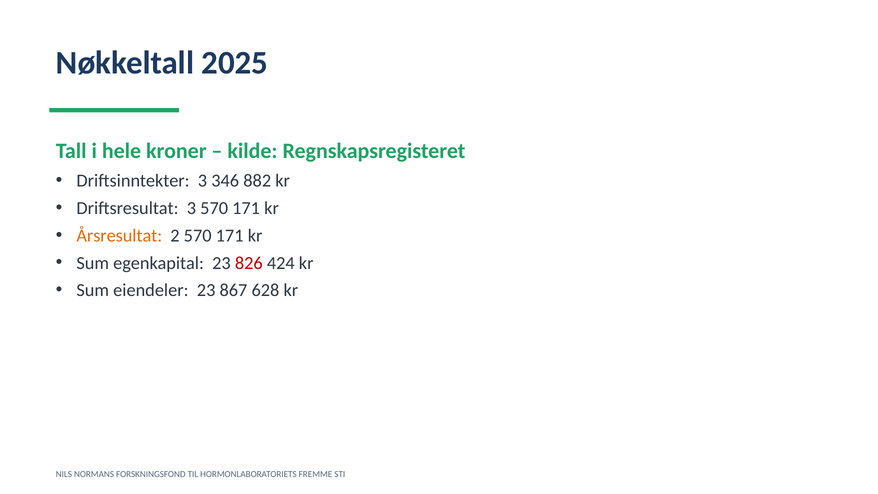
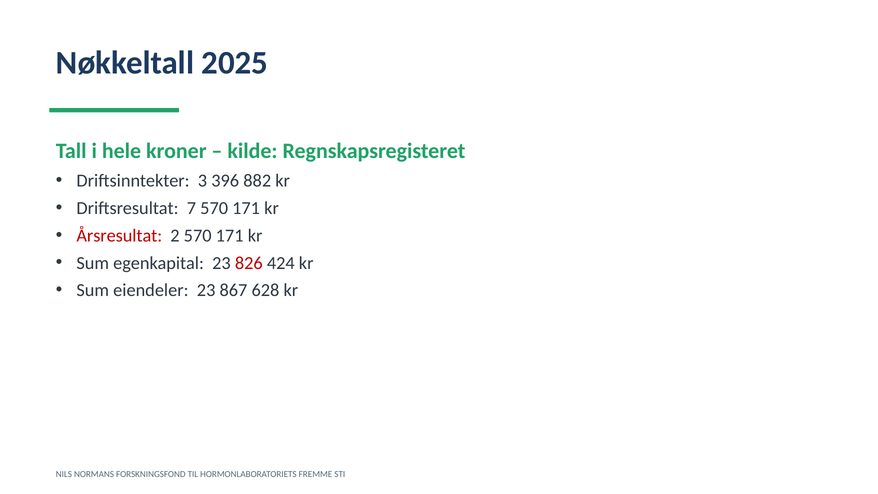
346: 346 -> 396
Driftsresultat 3: 3 -> 7
Årsresultat colour: orange -> red
